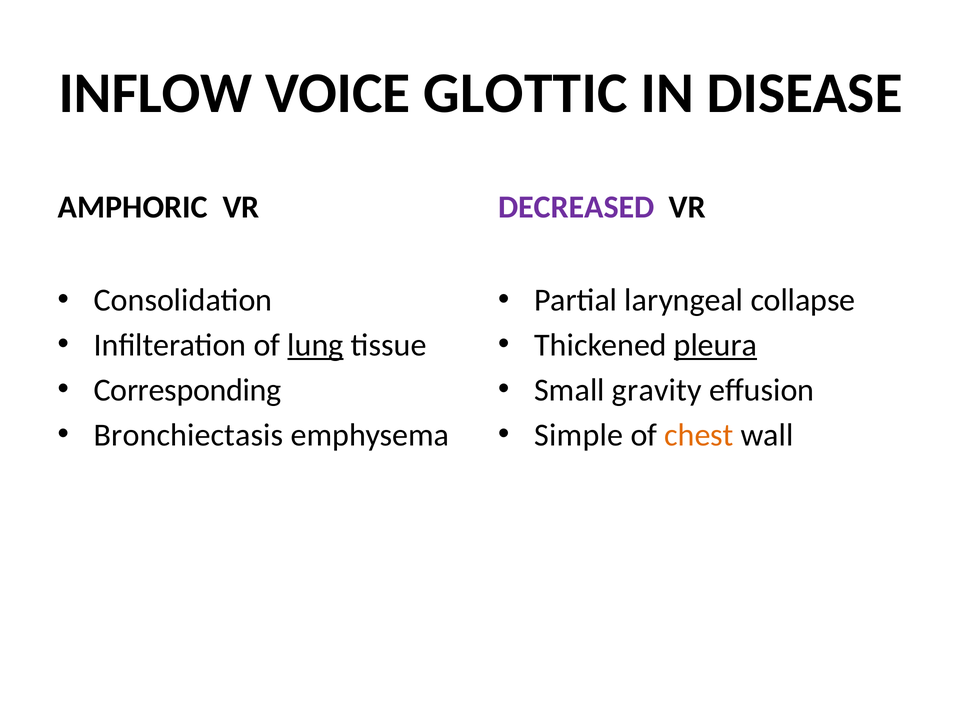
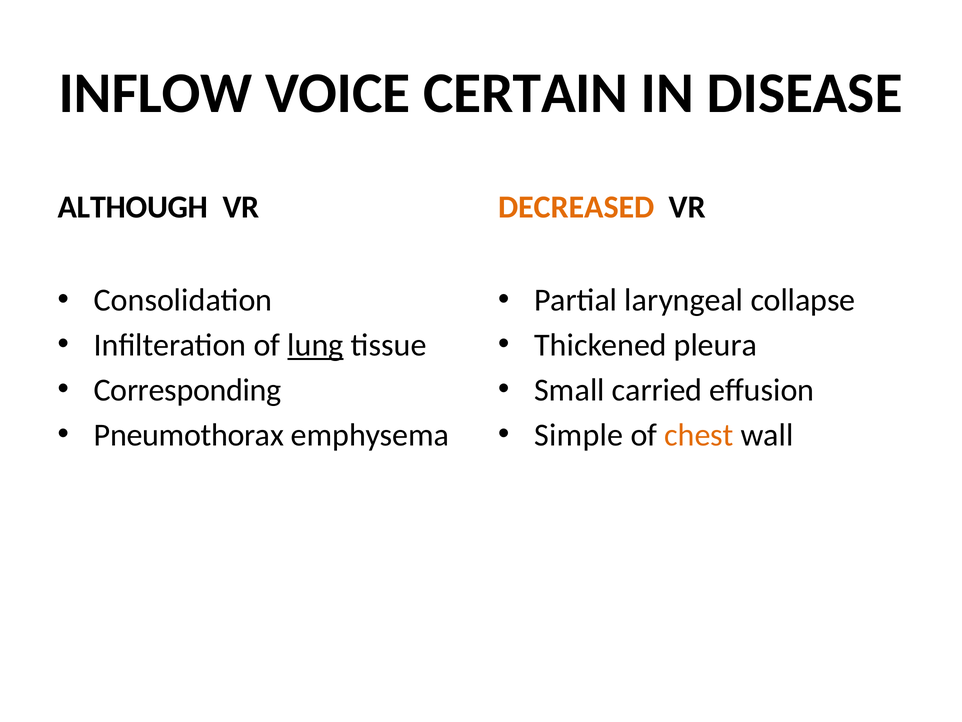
GLOTTIC: GLOTTIC -> CERTAIN
AMPHORIC: AMPHORIC -> ALTHOUGH
DECREASED colour: purple -> orange
pleura underline: present -> none
gravity: gravity -> carried
Bronchiectasis: Bronchiectasis -> Pneumothorax
